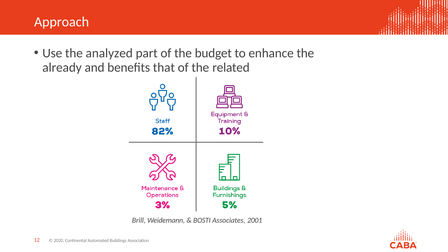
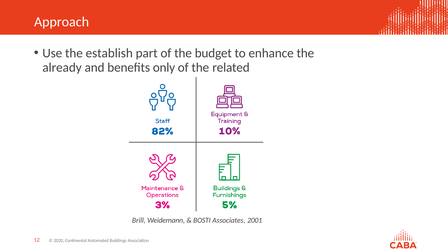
analyzed: analyzed -> establish
that: that -> only
